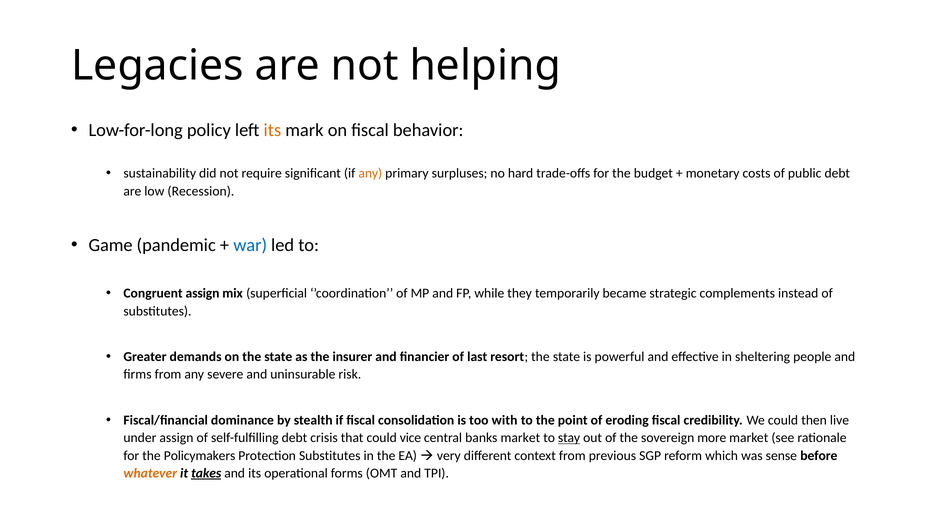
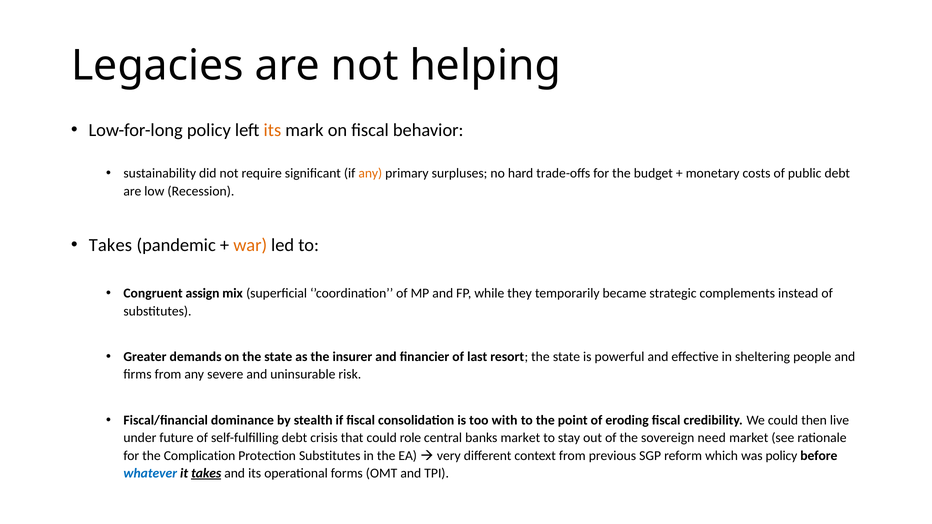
Game at (111, 245): Game -> Takes
war colour: blue -> orange
under assign: assign -> future
vice: vice -> role
stay underline: present -> none
more: more -> need
Policymakers: Policymakers -> Complication
was sense: sense -> policy
whatever colour: orange -> blue
